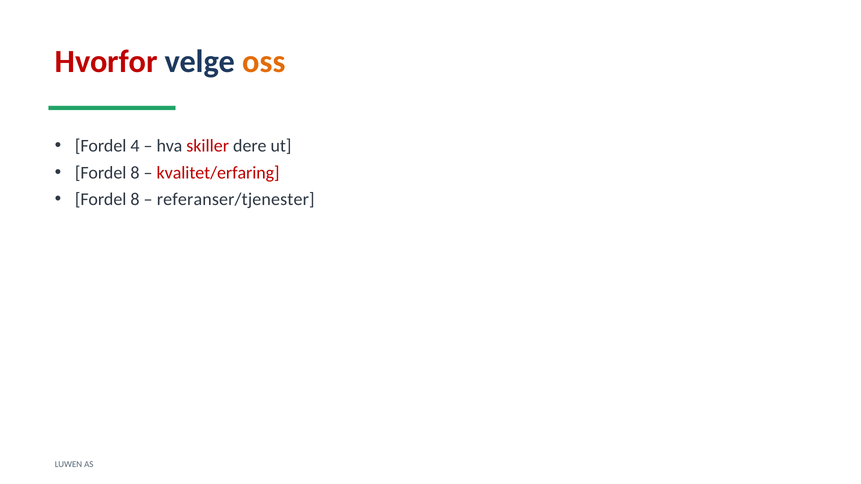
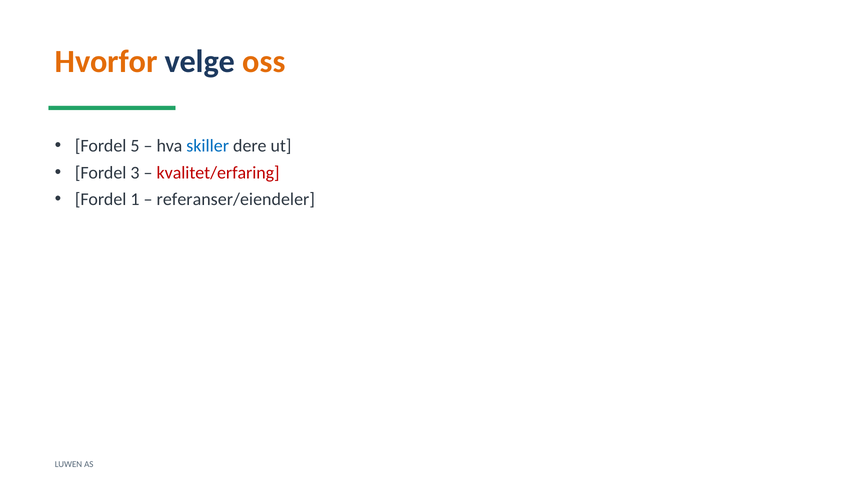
Hvorfor colour: red -> orange
4: 4 -> 5
skiller colour: red -> blue
8 at (135, 173): 8 -> 3
8 at (135, 200): 8 -> 1
referanser/tjenester: referanser/tjenester -> referanser/eiendeler
